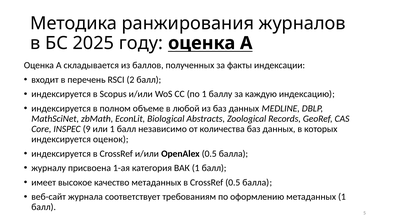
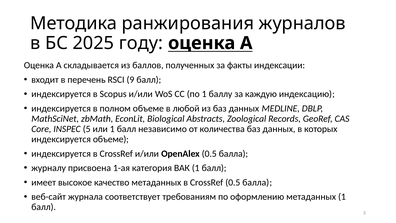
2: 2 -> 9
INSPEC 9: 9 -> 5
индексируется оценок: оценок -> объеме
